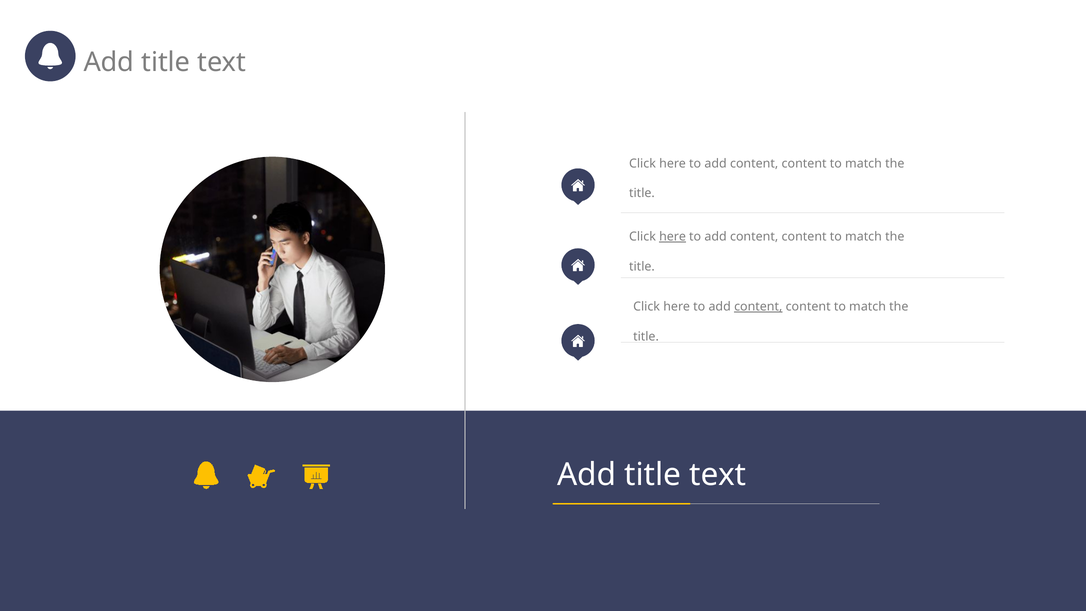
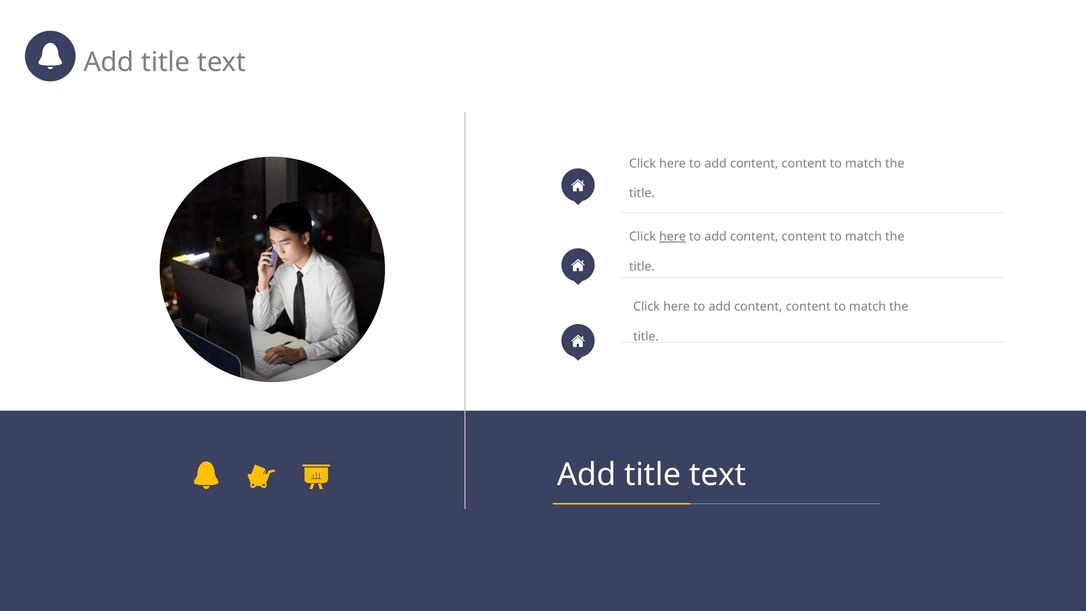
content at (758, 307) underline: present -> none
